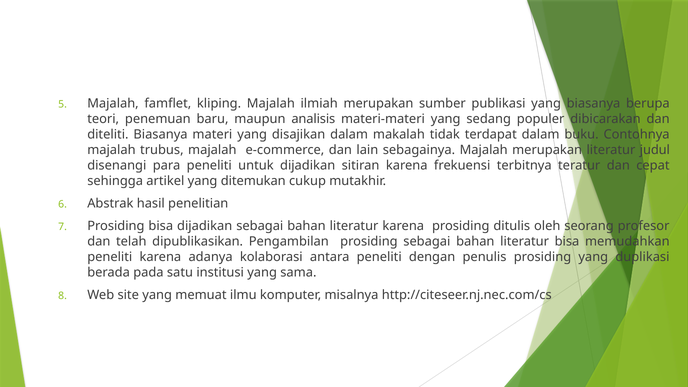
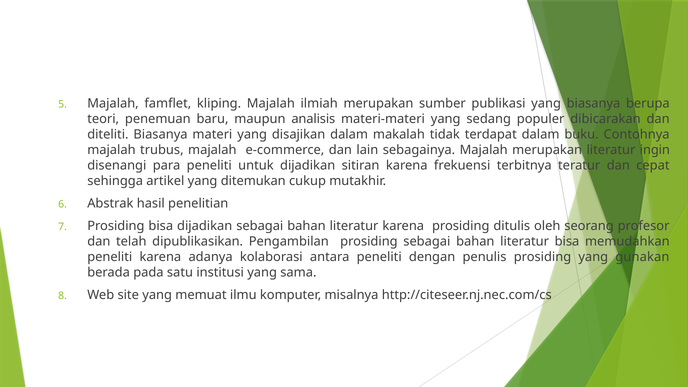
judul: judul -> ingin
duplikasi: duplikasi -> gunakan
